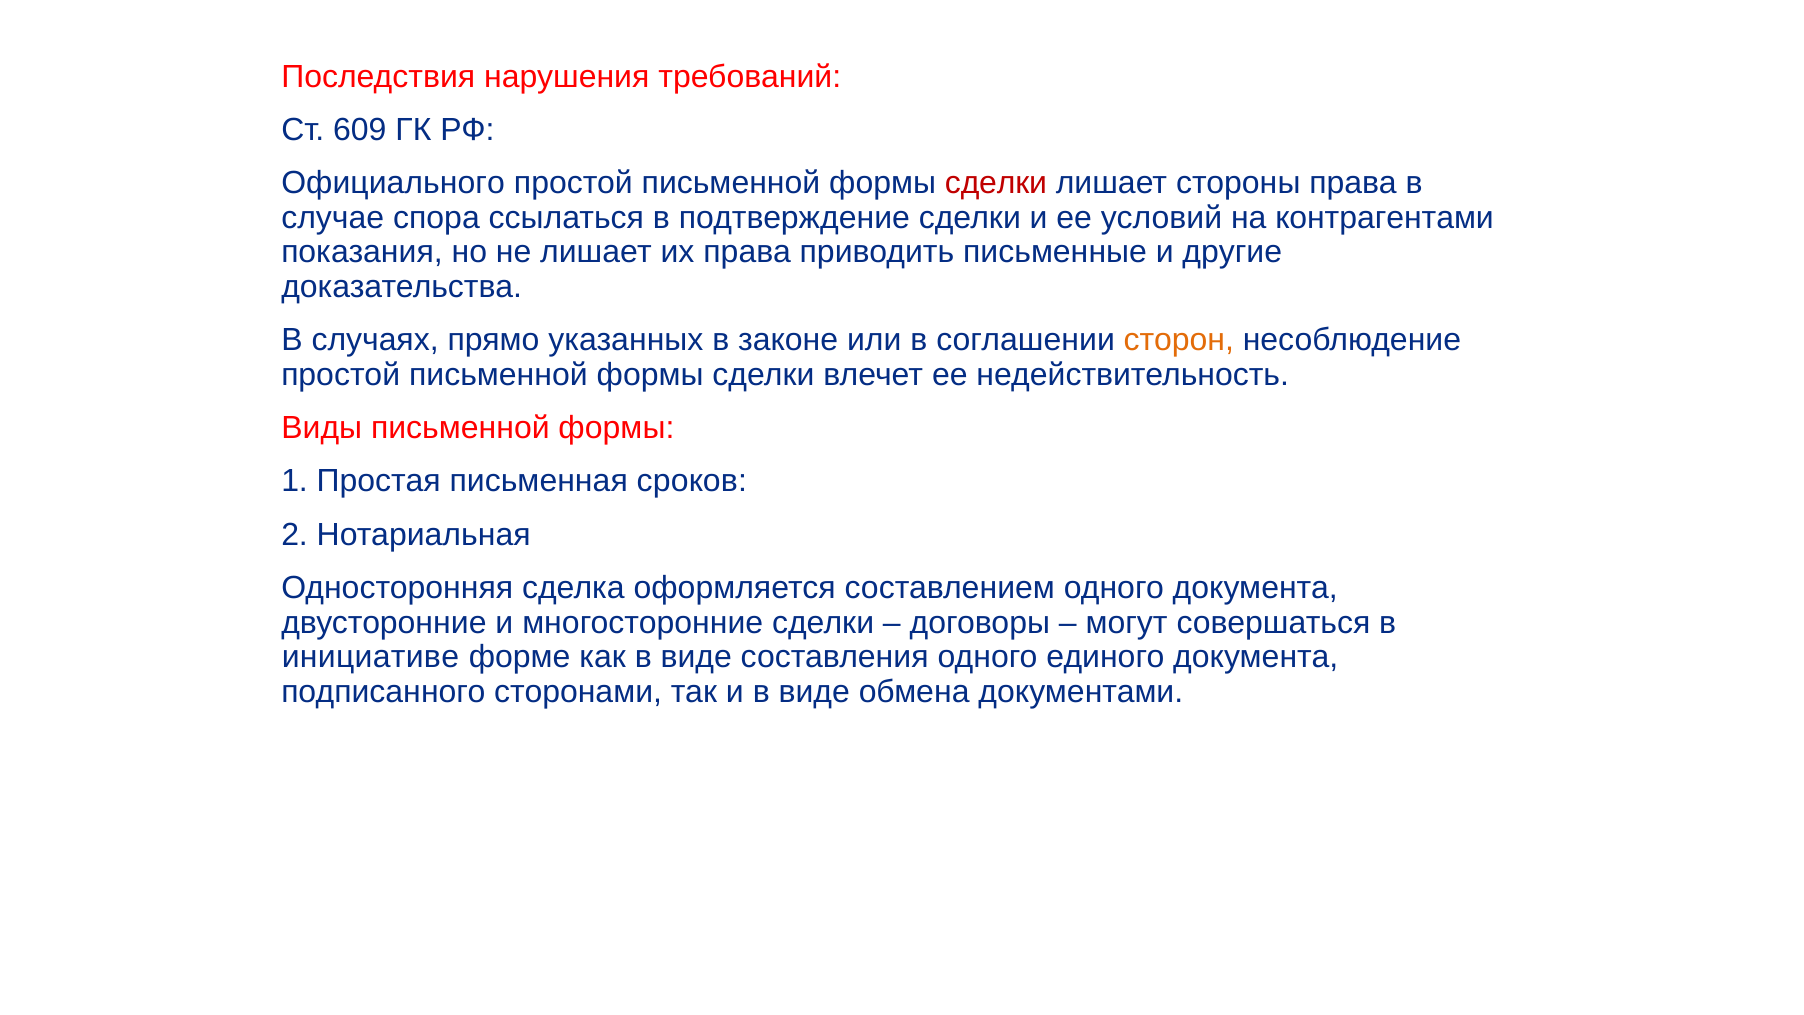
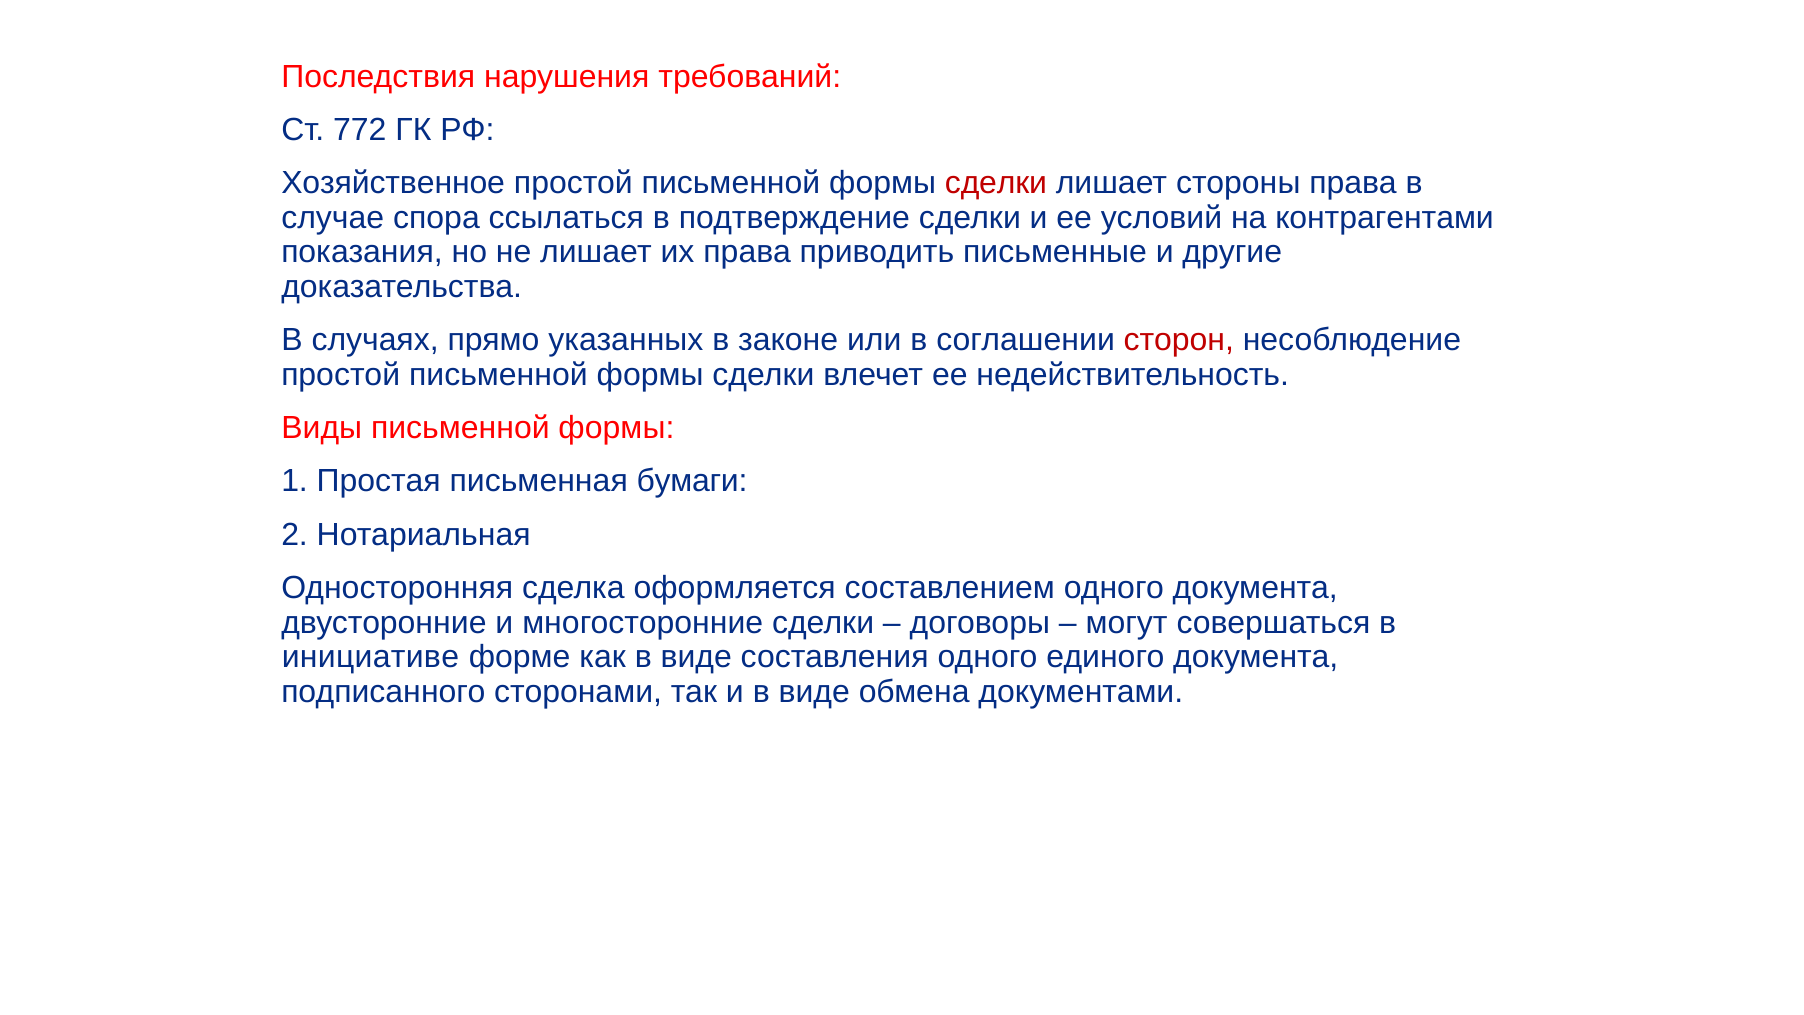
609: 609 -> 772
Официального: Официального -> Хозяйственное
сторон colour: orange -> red
сроков: сроков -> бумаги
